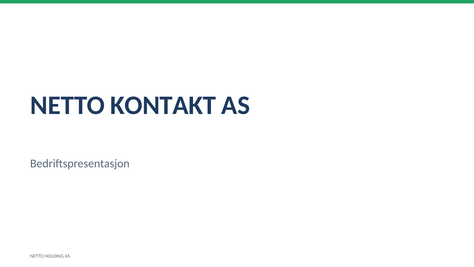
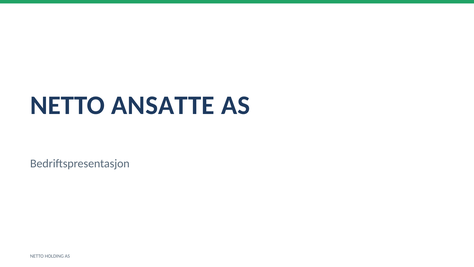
KONTAKT: KONTAKT -> ANSATTE
